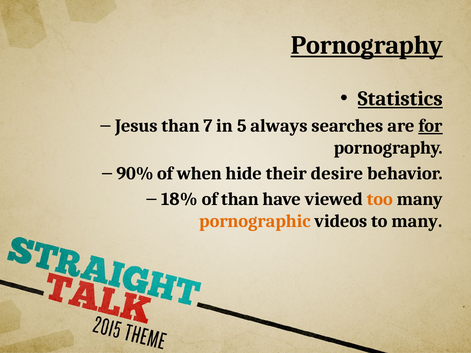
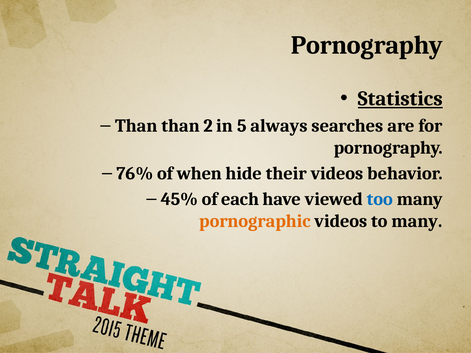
Pornography at (367, 45) underline: present -> none
Jesus at (136, 126): Jesus -> Than
7: 7 -> 2
for underline: present -> none
90%: 90% -> 76%
their desire: desire -> videos
18%: 18% -> 45%
of than: than -> each
too colour: orange -> blue
